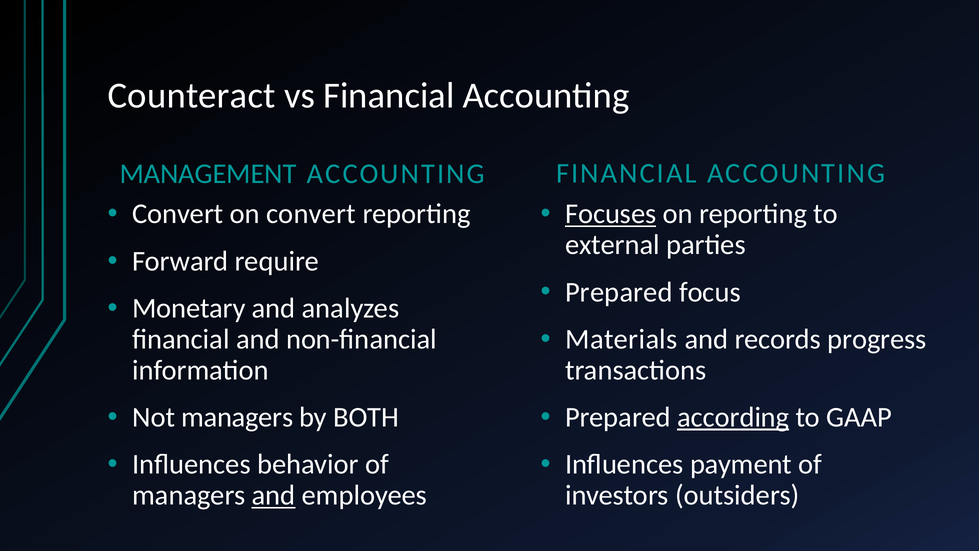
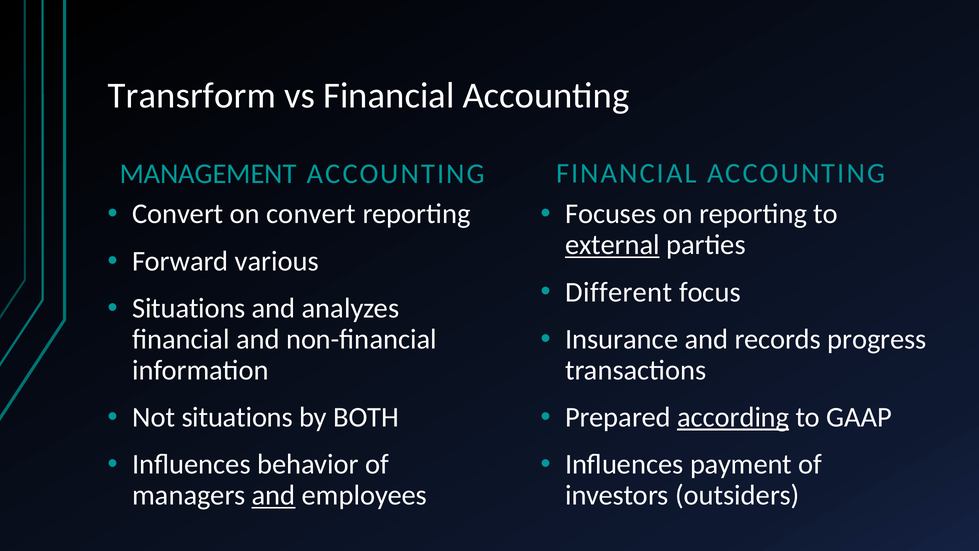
Counteract: Counteract -> Transrform
Focuses underline: present -> none
external underline: none -> present
require: require -> various
Prepared at (619, 292): Prepared -> Different
Monetary at (189, 308): Monetary -> Situations
Materials: Materials -> Insurance
Not managers: managers -> situations
